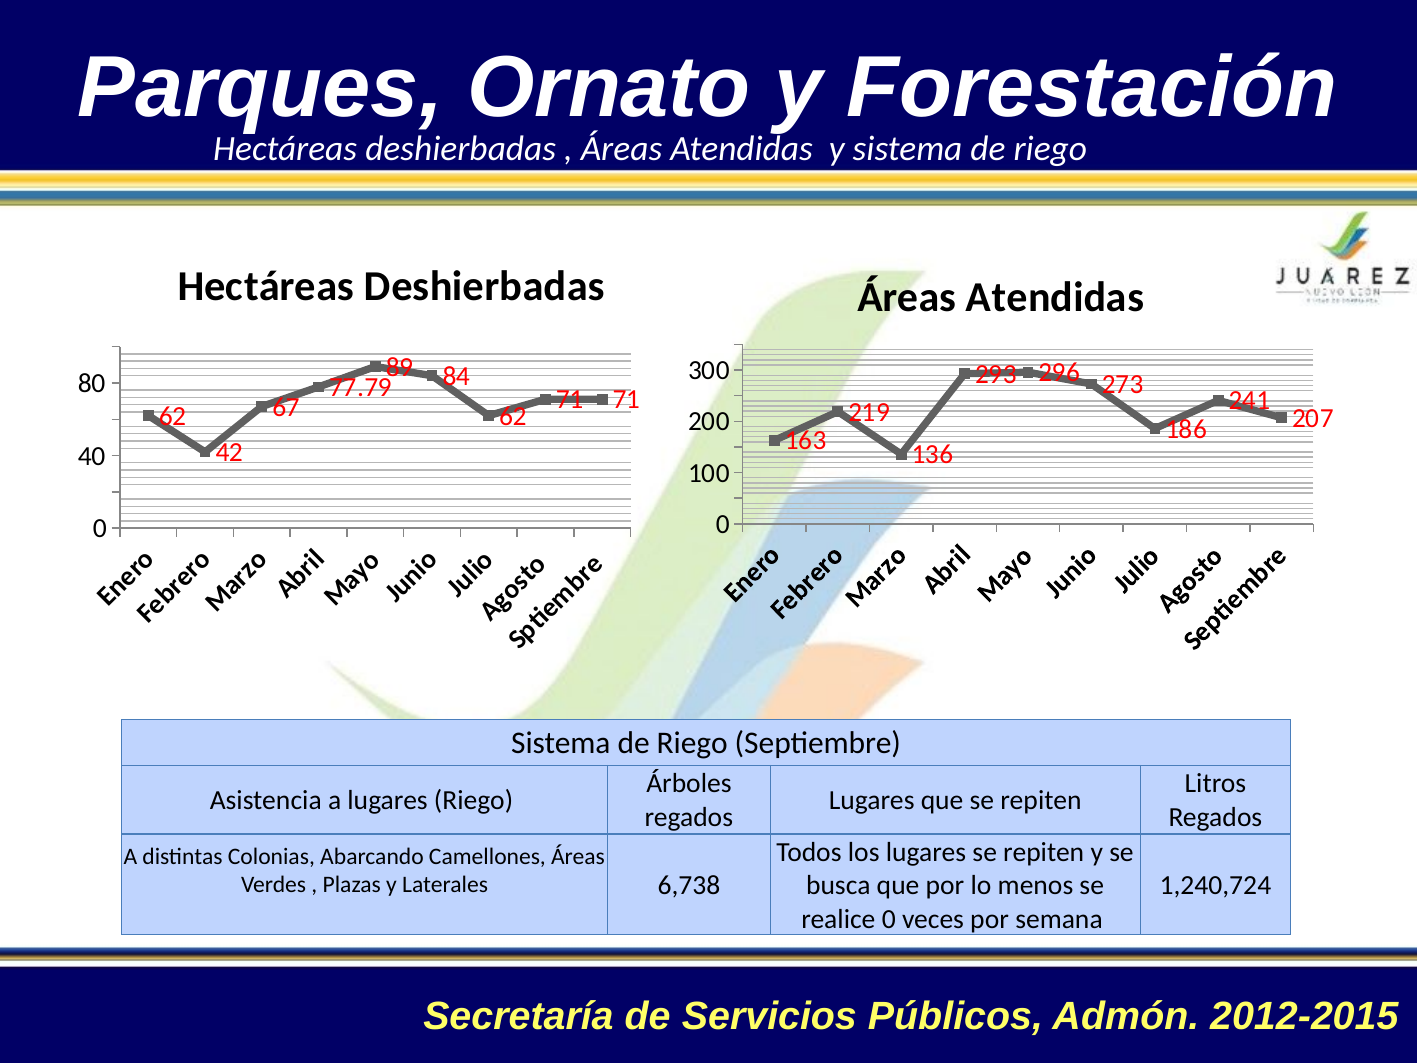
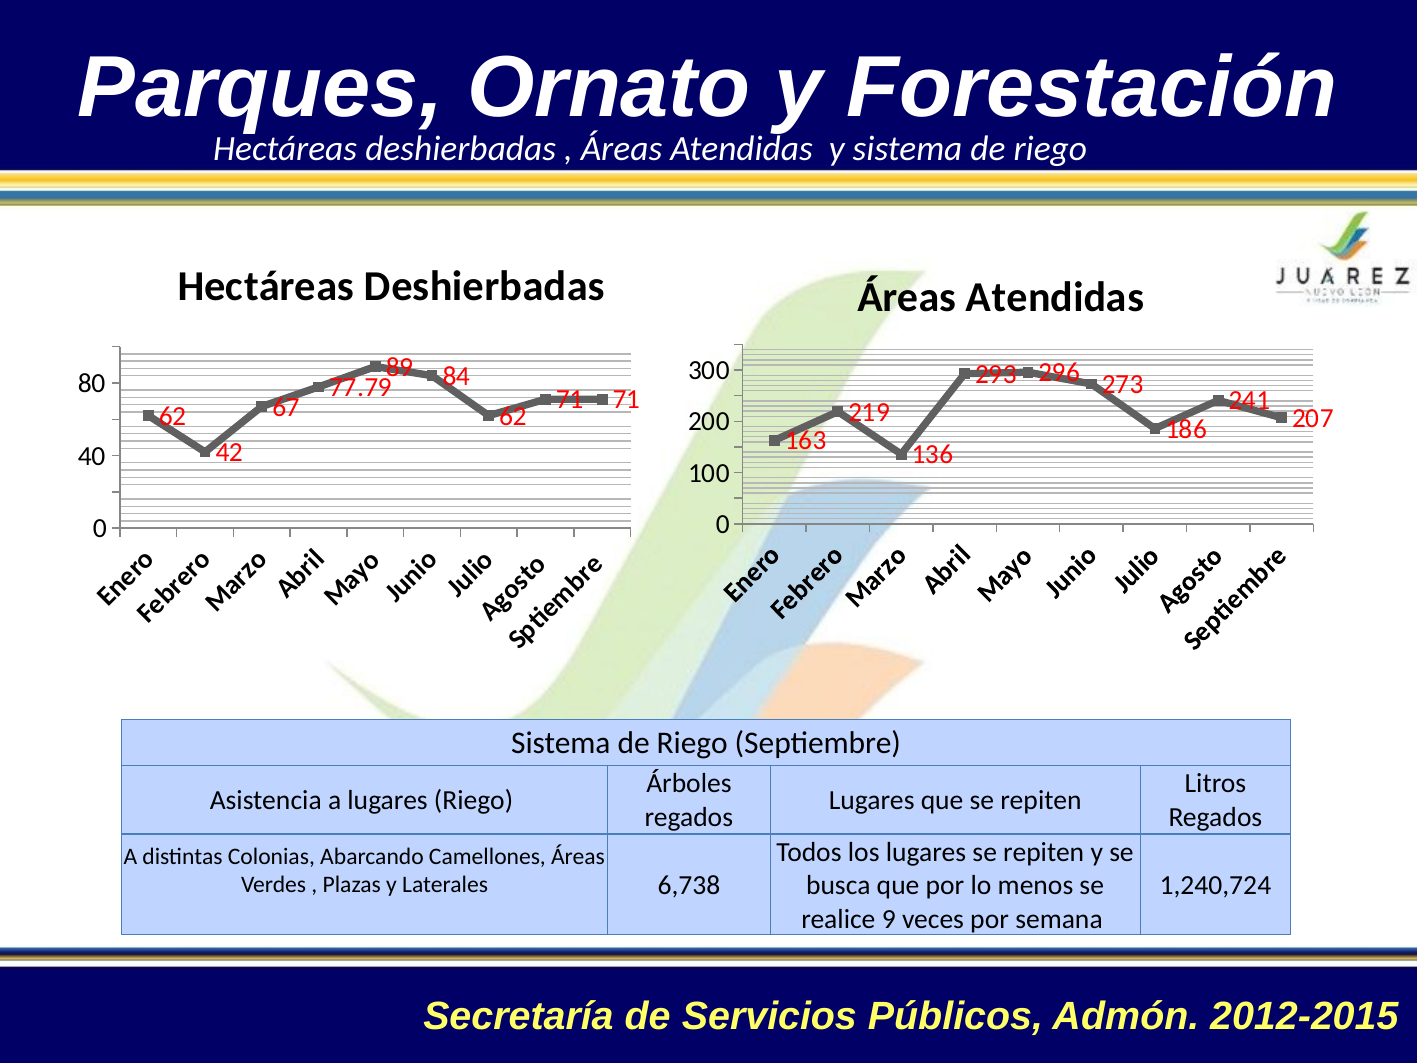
realice 0: 0 -> 9
